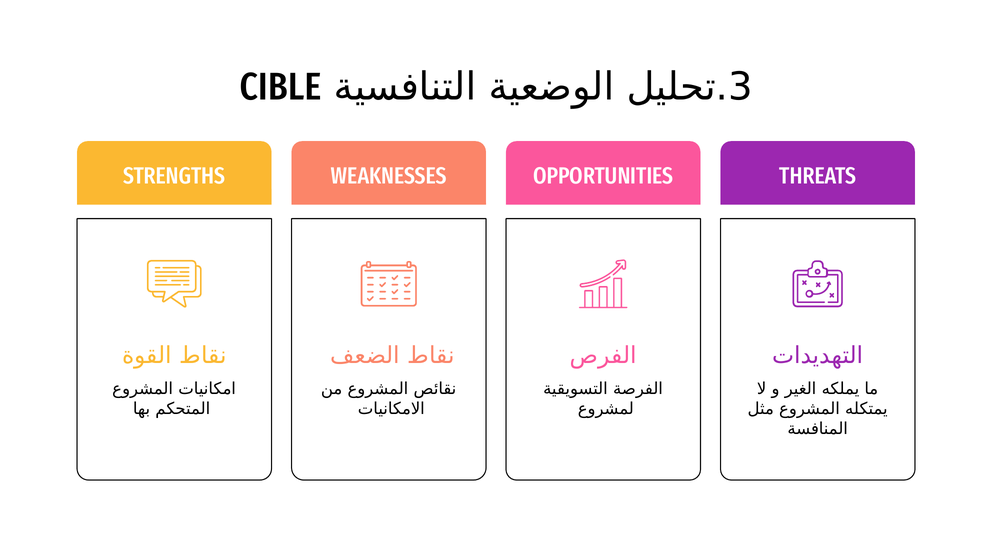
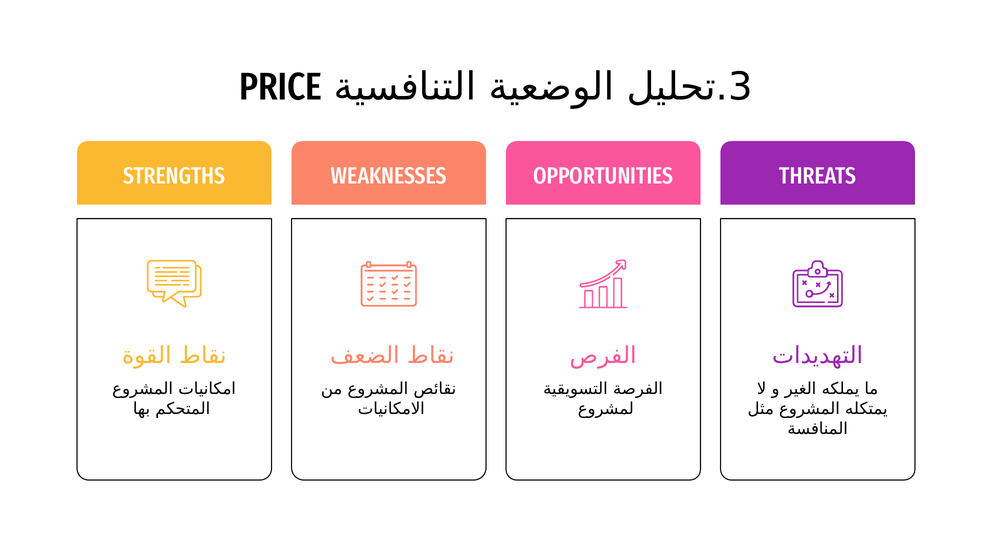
CIBLE: CIBLE -> PRICE
